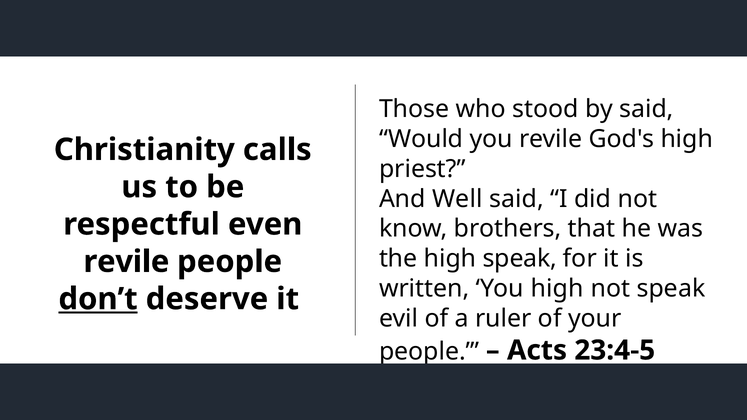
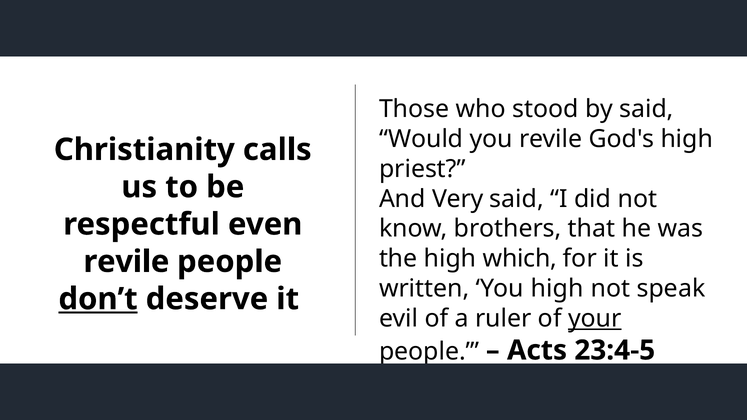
Well: Well -> Very
high speak: speak -> which
your underline: none -> present
